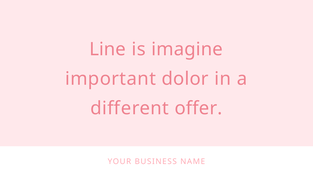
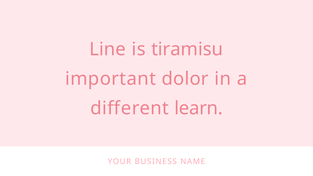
imagine: imagine -> tiramisu
offer: offer -> learn
